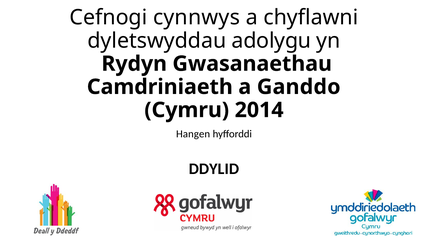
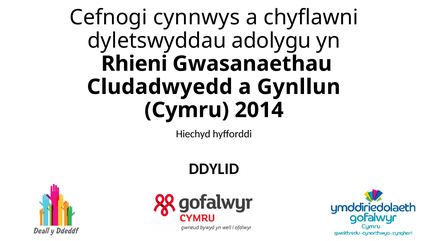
Rydyn: Rydyn -> Rhieni
Camdriniaeth: Camdriniaeth -> Cludadwyedd
Ganddo: Ganddo -> Gynllun
Hangen: Hangen -> Hiechyd
